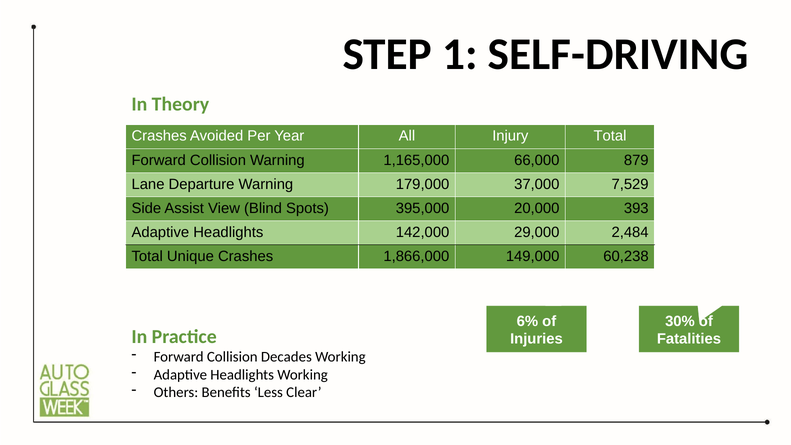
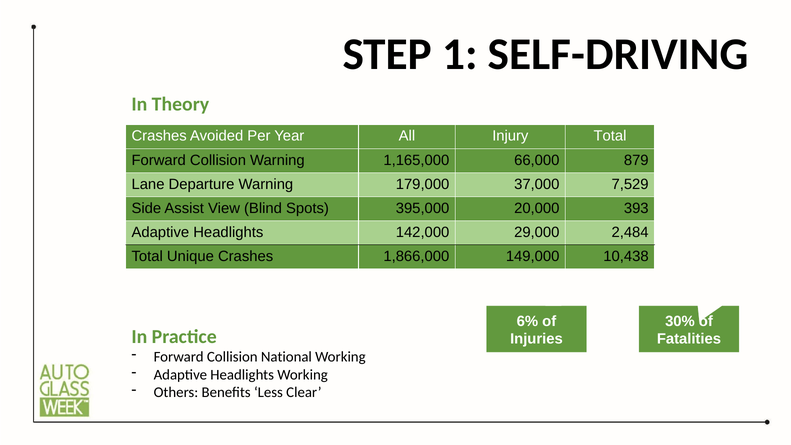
60,238: 60,238 -> 10,438
Decades: Decades -> National
